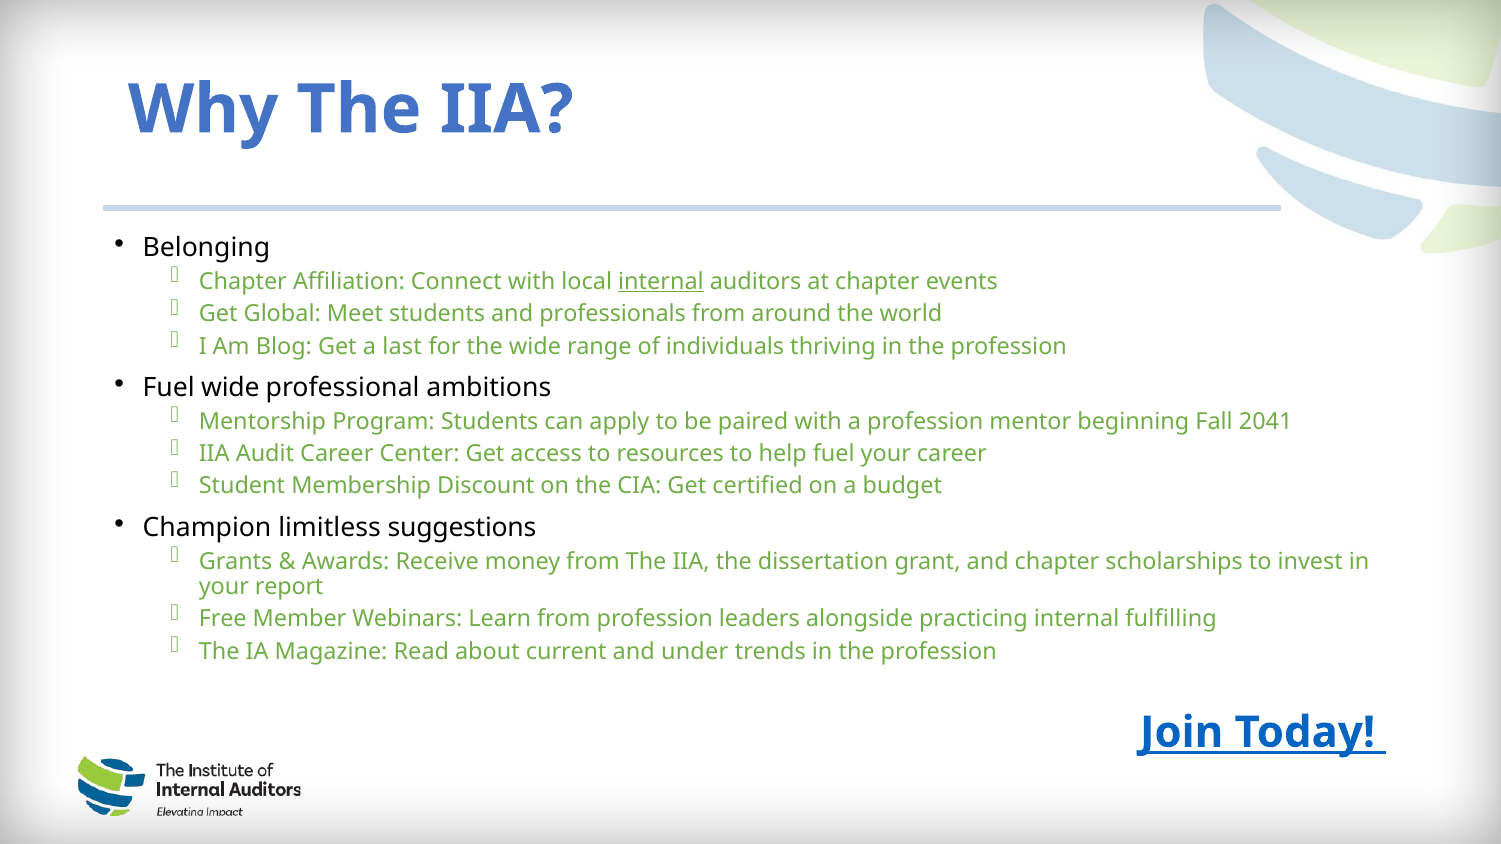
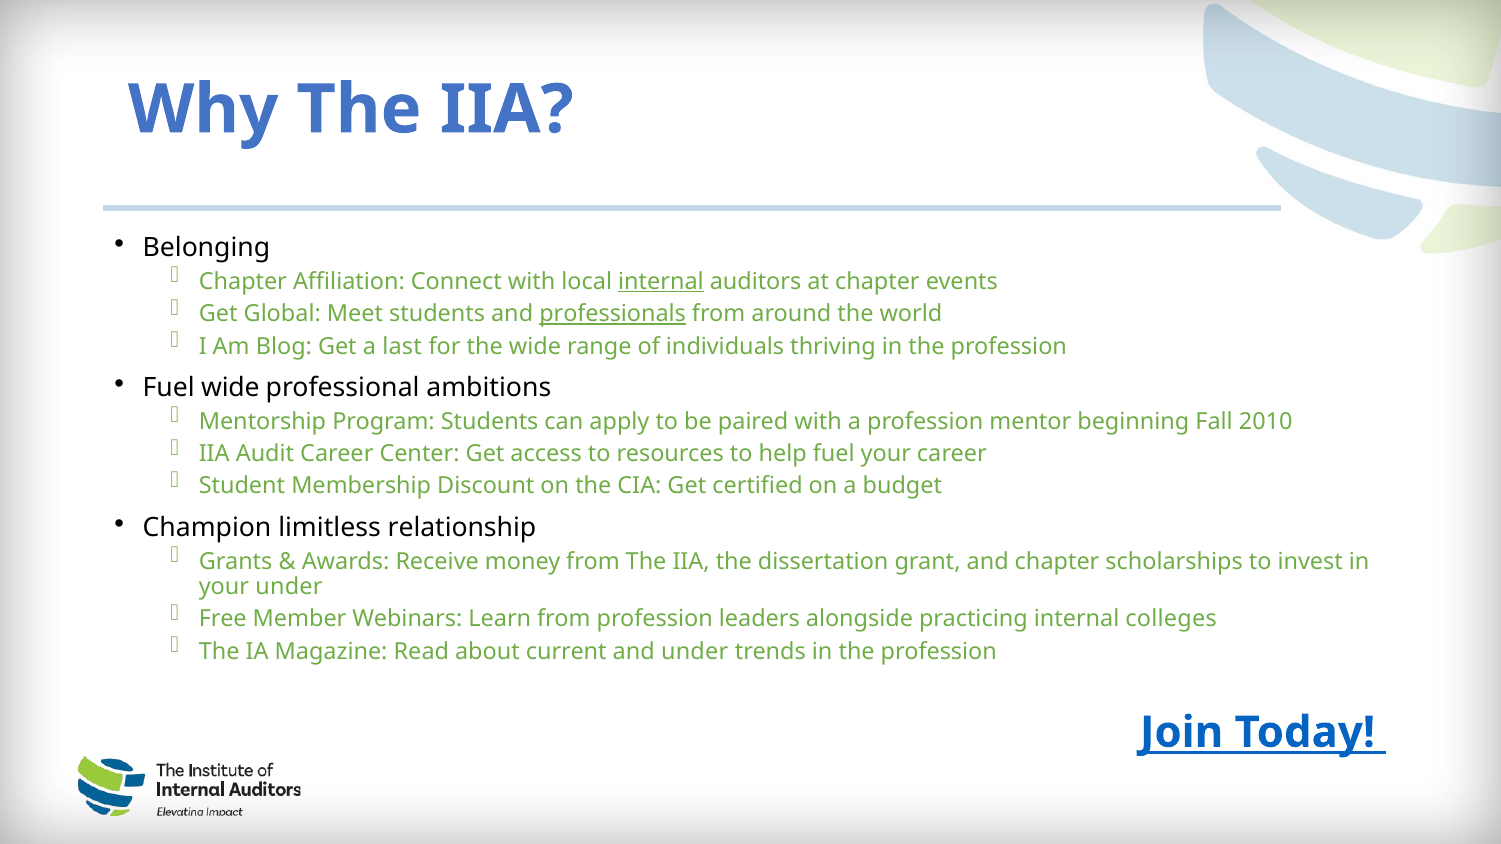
professionals underline: none -> present
2041: 2041 -> 2010
suggestions: suggestions -> relationship
your report: report -> under
fulfilling: fulfilling -> colleges
